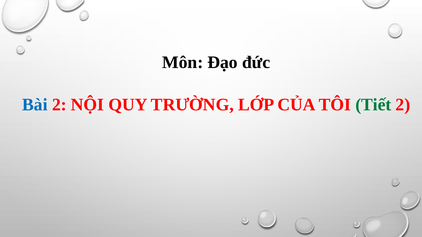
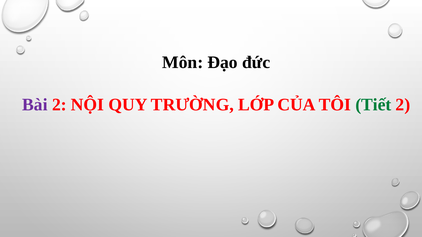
Bài colour: blue -> purple
